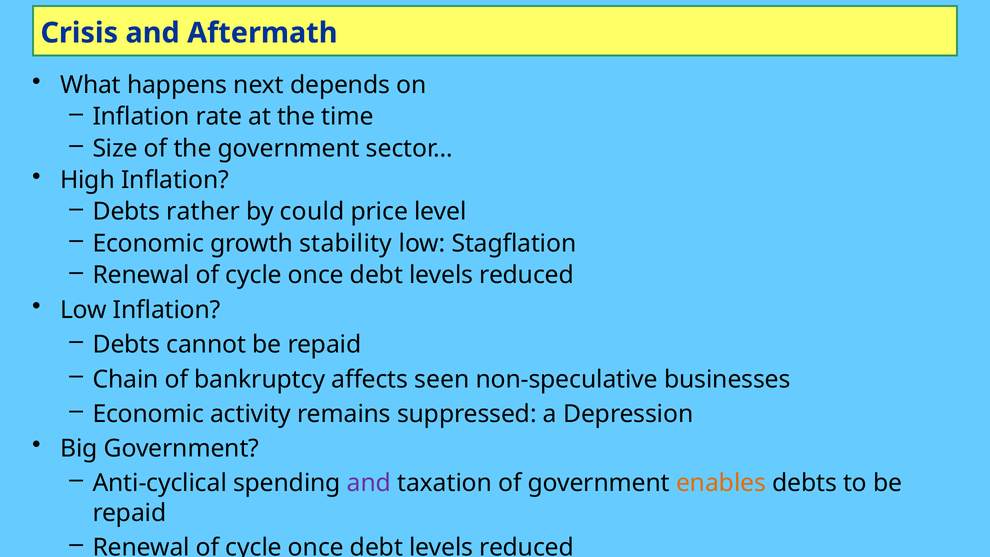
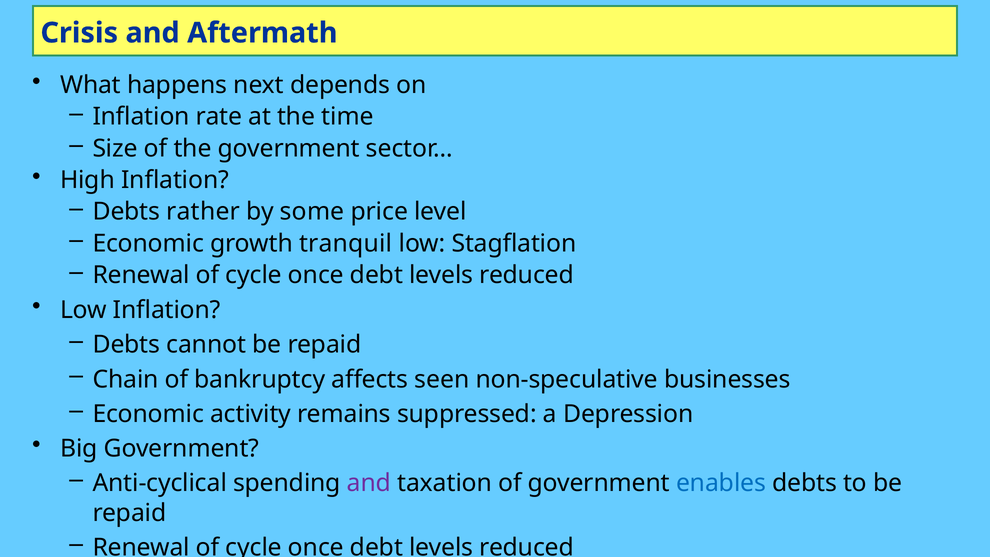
could: could -> some
stability: stability -> tranquil
enables colour: orange -> blue
